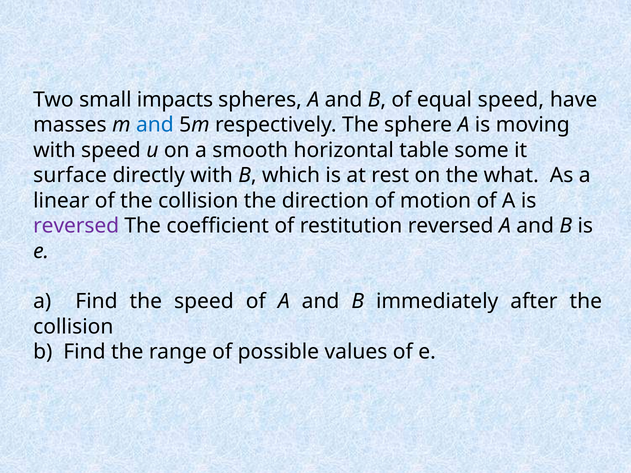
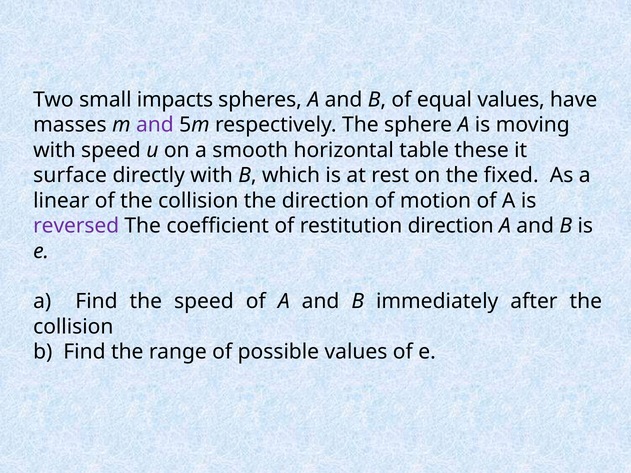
equal speed: speed -> values
and at (155, 125) colour: blue -> purple
some: some -> these
what: what -> fixed
restitution reversed: reversed -> direction
